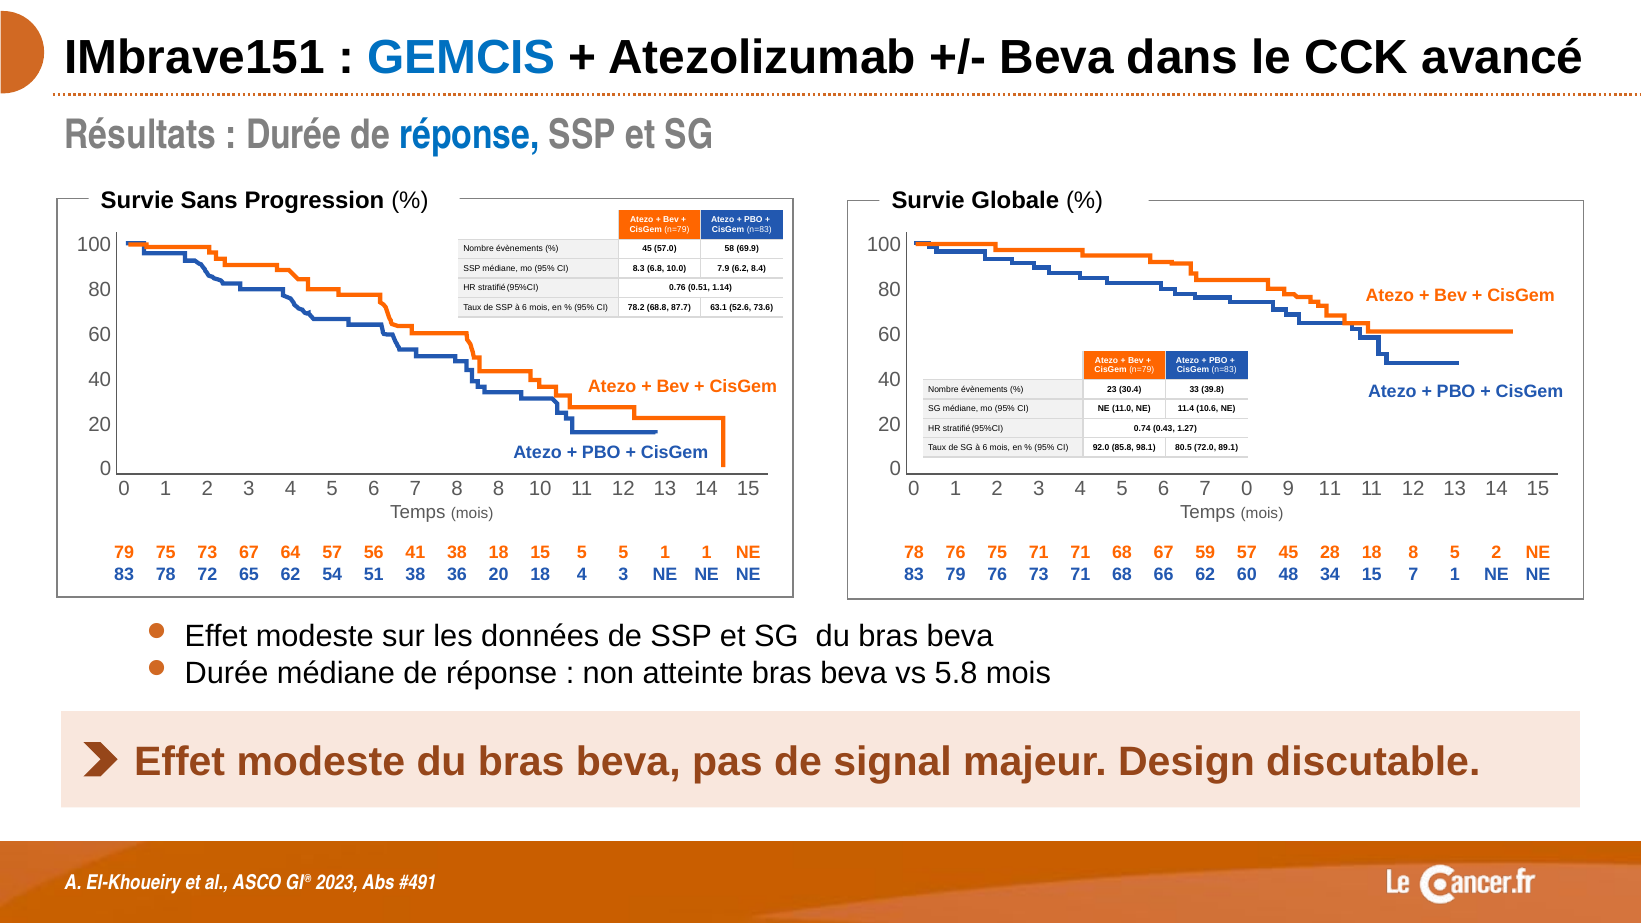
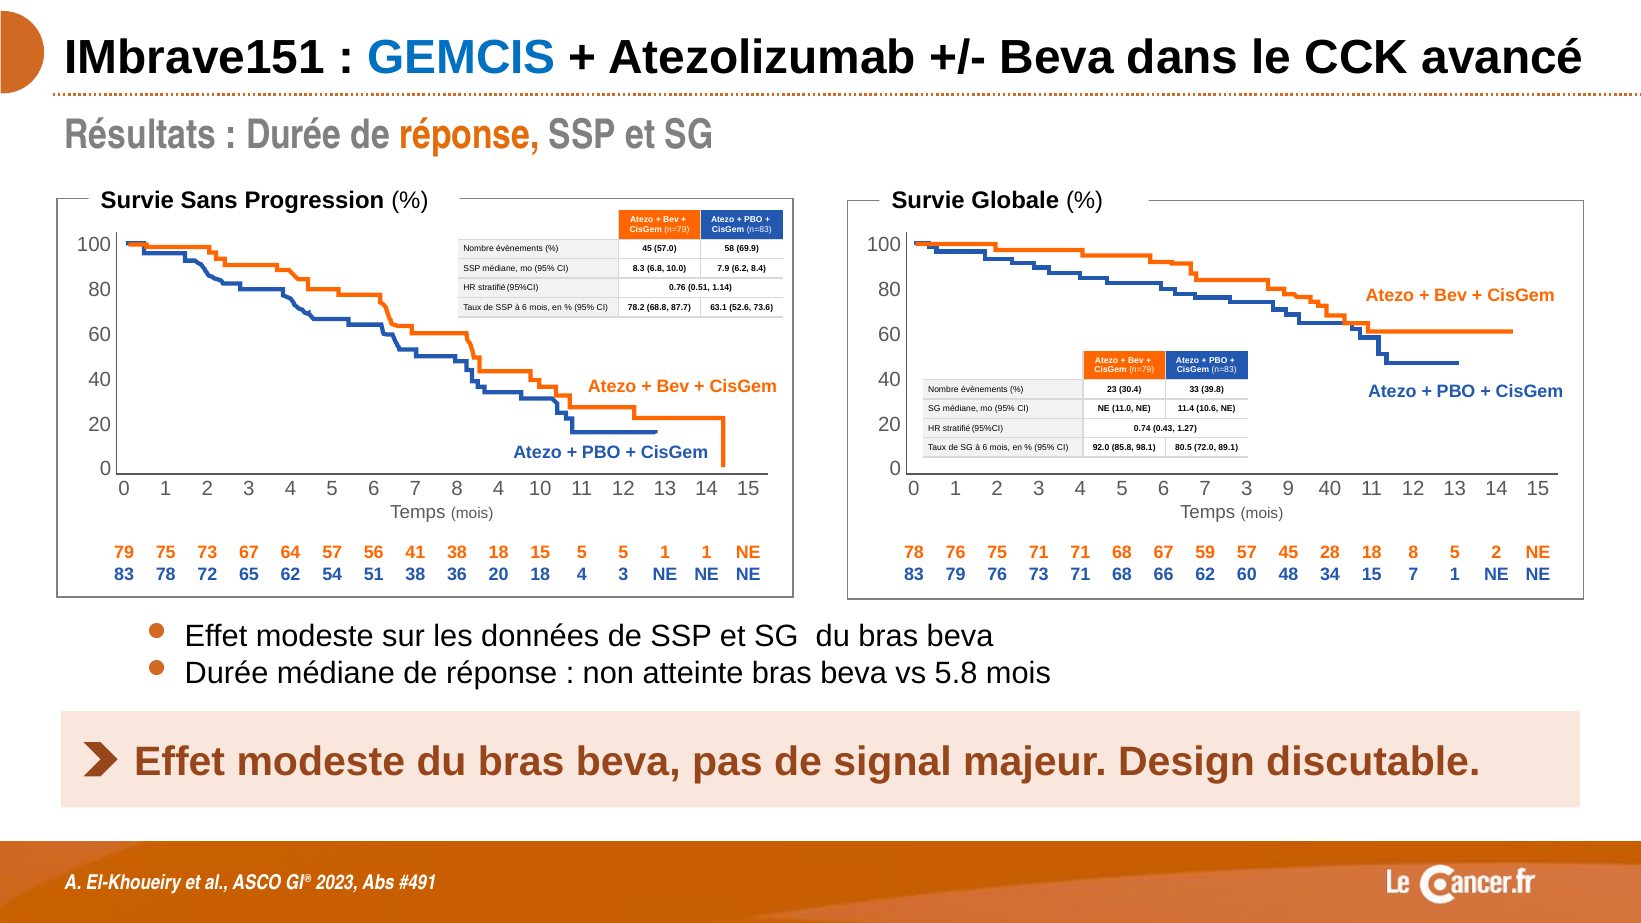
réponse at (469, 135) colour: blue -> orange
8 8: 8 -> 4
7 0: 0 -> 3
9 11: 11 -> 40
